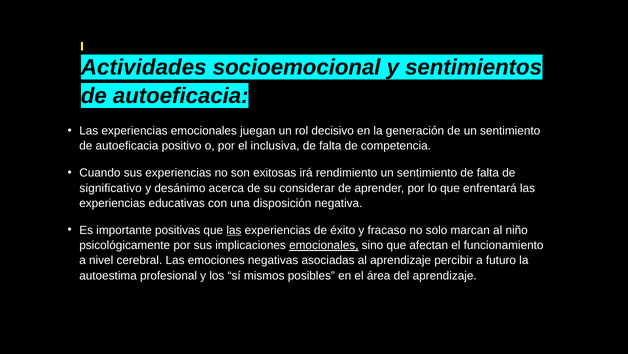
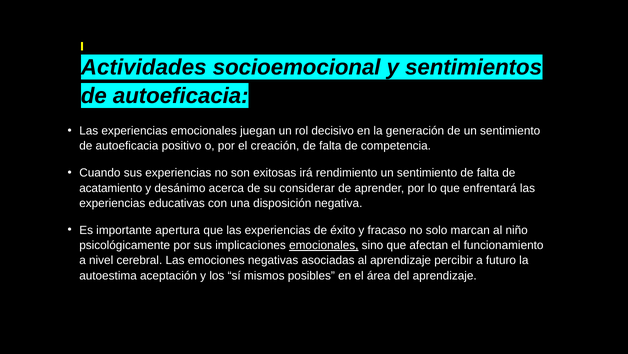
inclusiva: inclusiva -> creación
significativo: significativo -> acatamiento
positivas: positivas -> apertura
las at (234, 230) underline: present -> none
profesional: profesional -> aceptación
